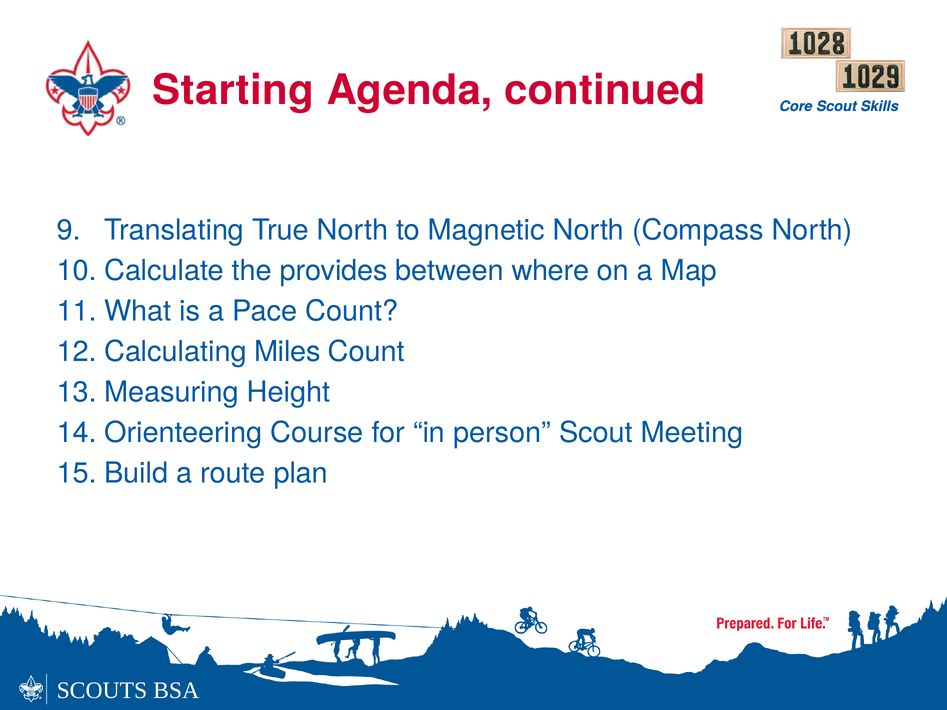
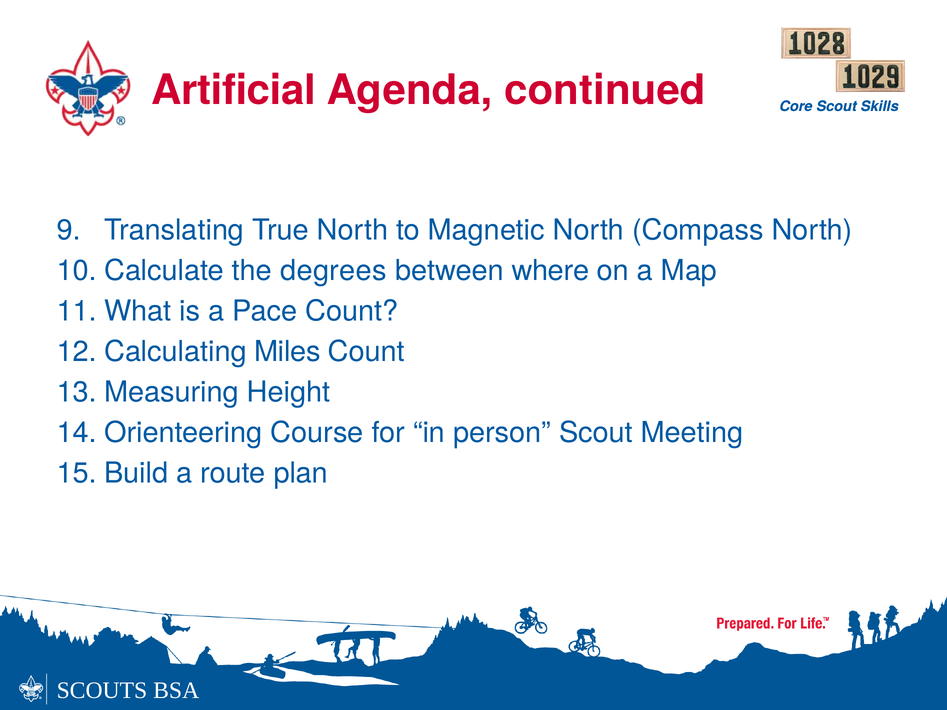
Starting: Starting -> Artificial
provides: provides -> degrees
